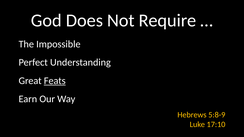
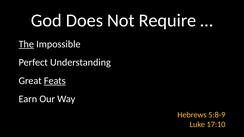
The underline: none -> present
